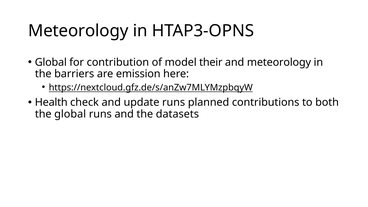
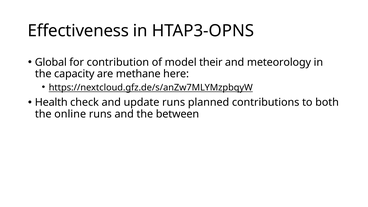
Meteorology at (78, 31): Meteorology -> Effectiveness
barriers: barriers -> capacity
emission: emission -> methane
the global: global -> online
datasets: datasets -> between
